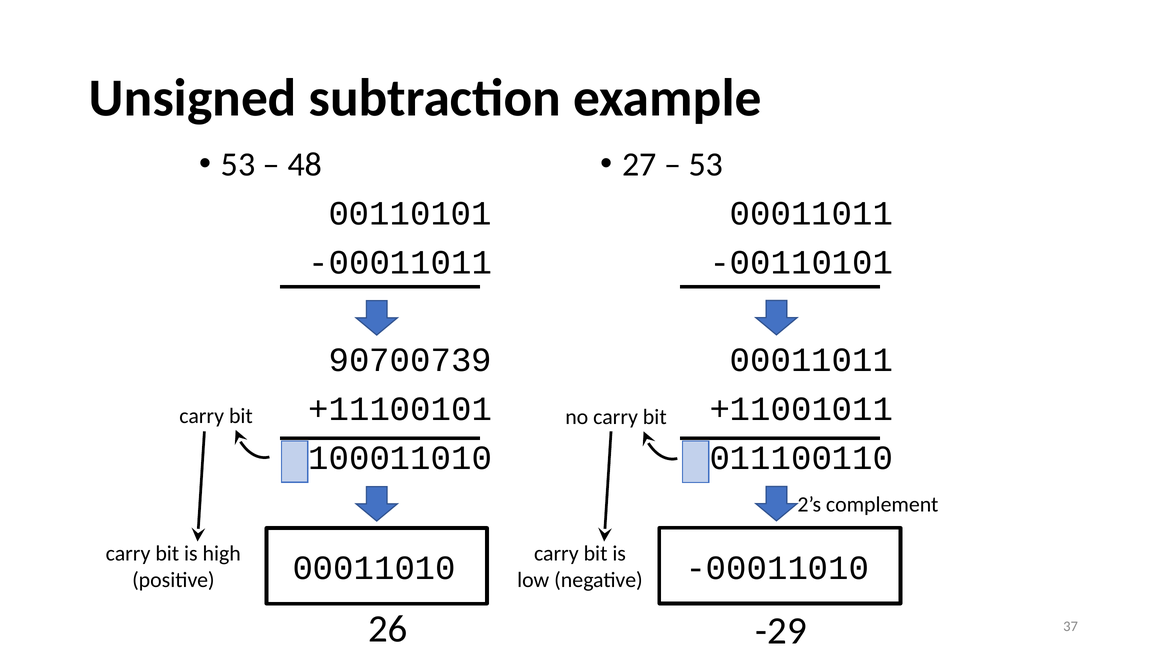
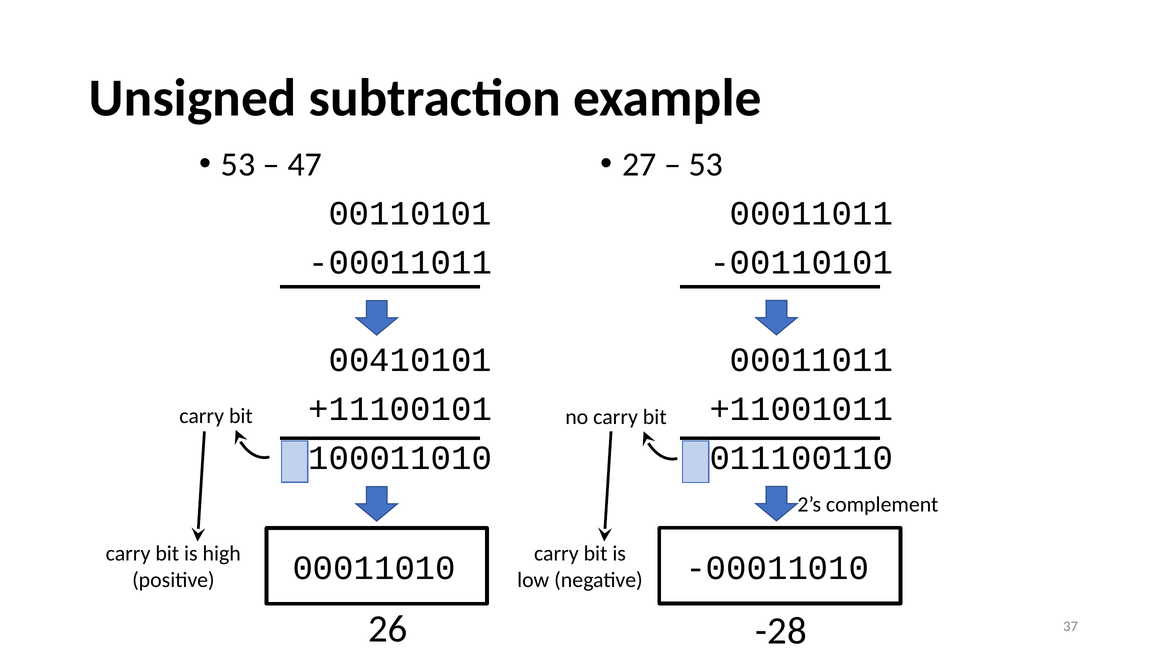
48: 48 -> 47
90700739: 90700739 -> 00410101
-29: -29 -> -28
